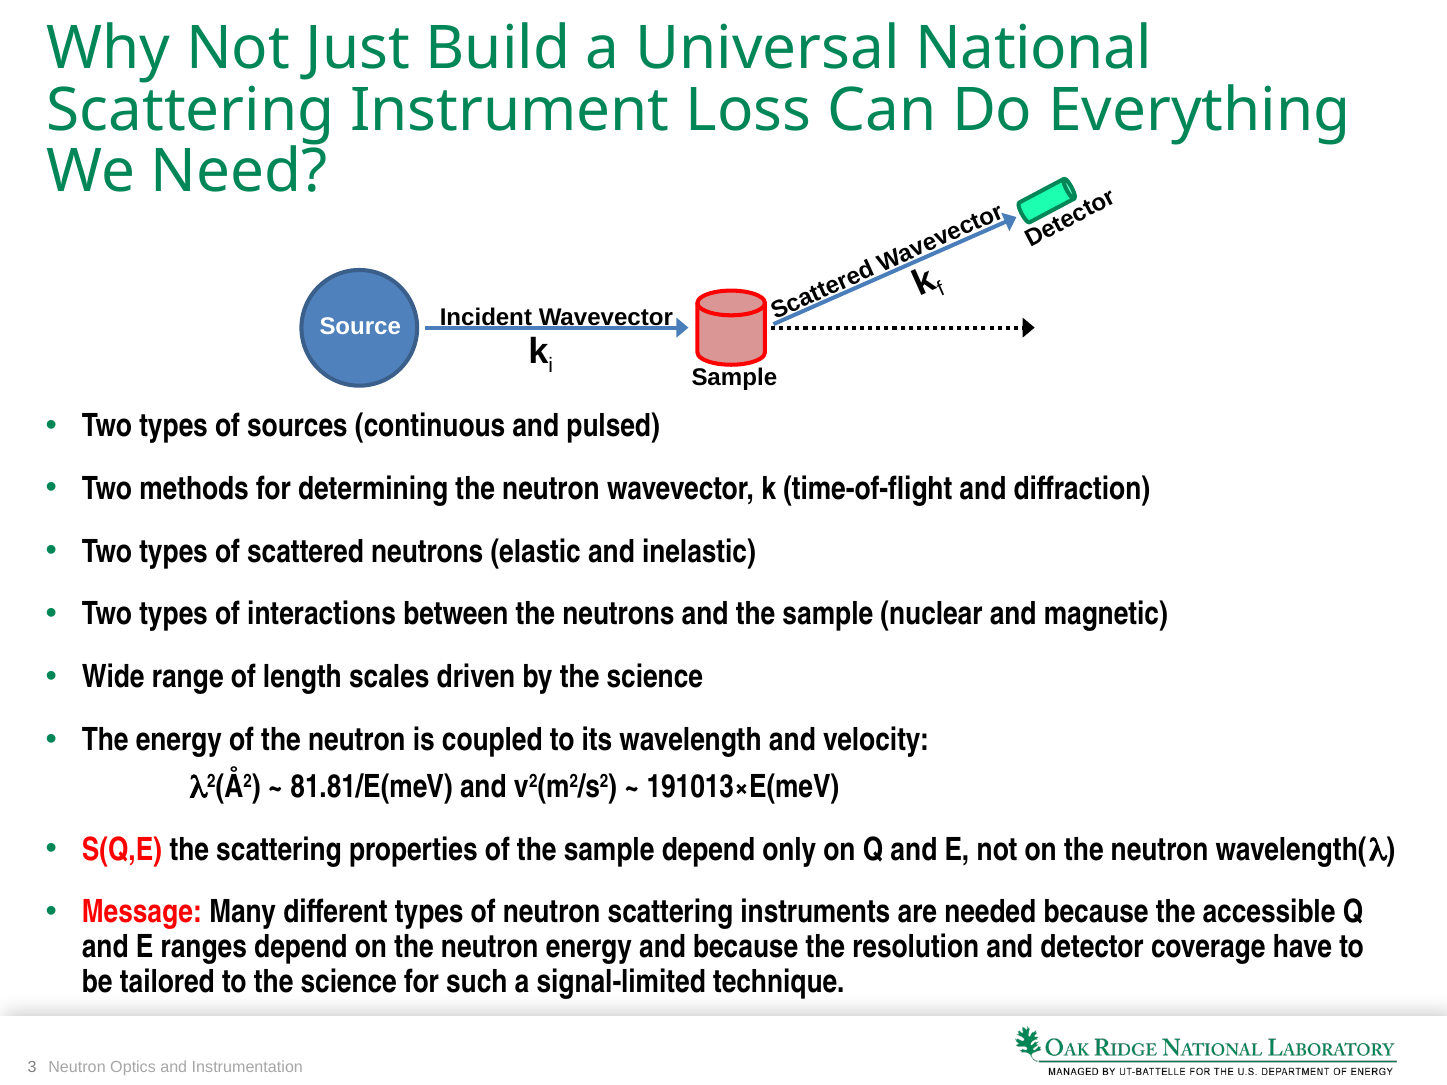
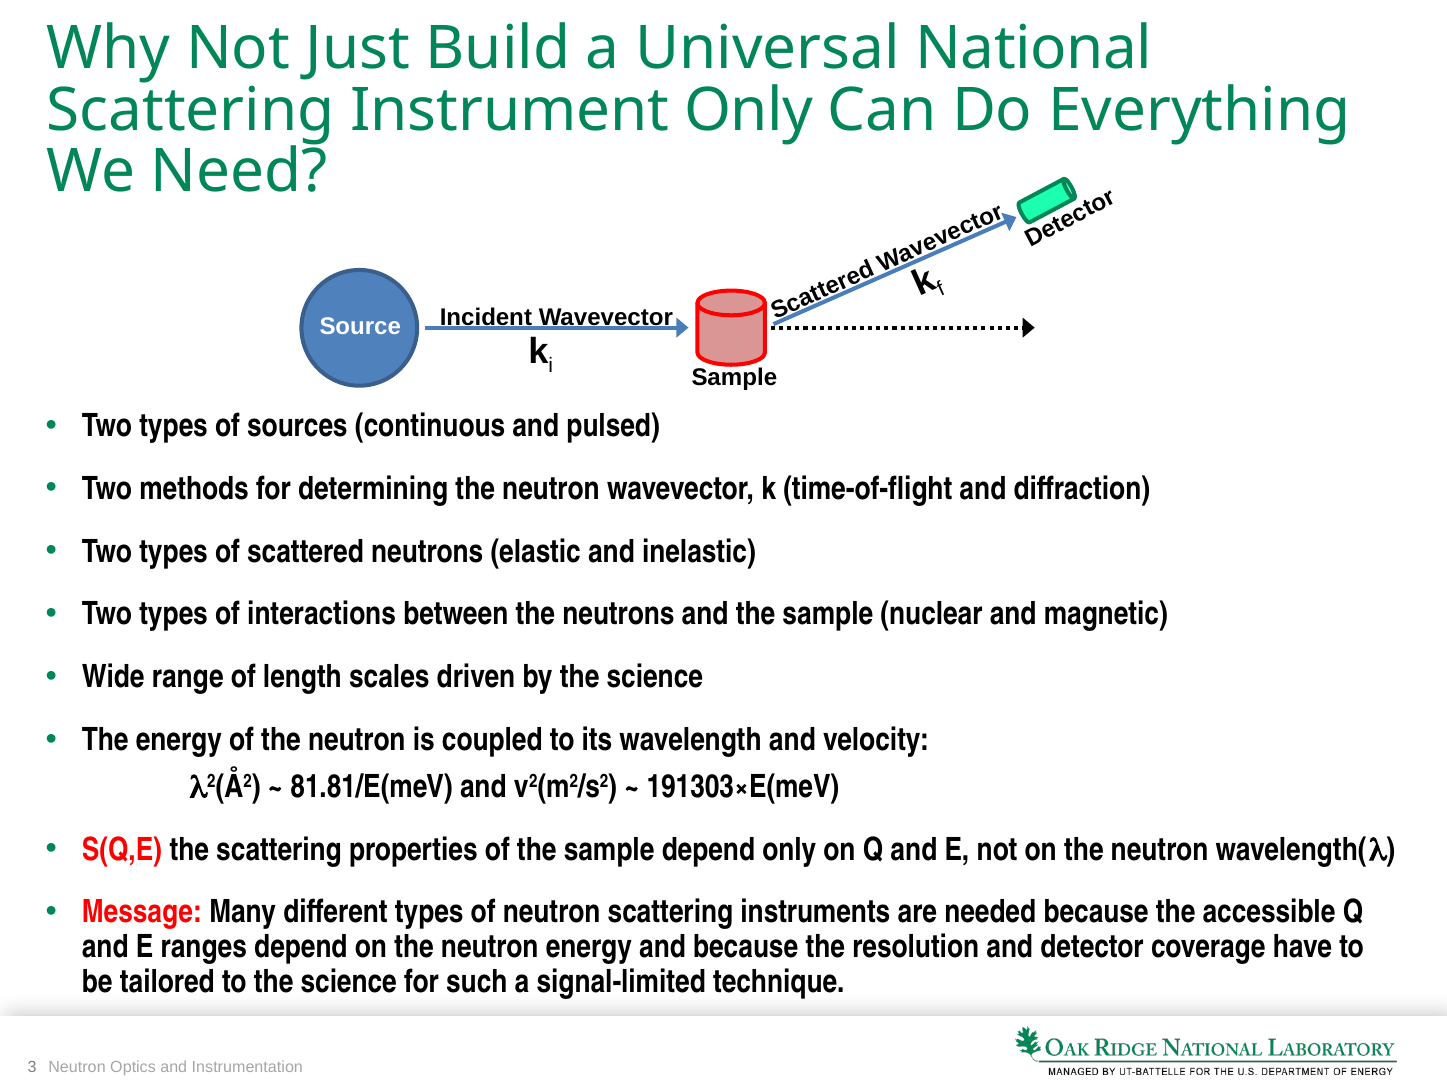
Instrument Loss: Loss -> Only
191013×E(meV: 191013×E(meV -> 191303×E(meV
